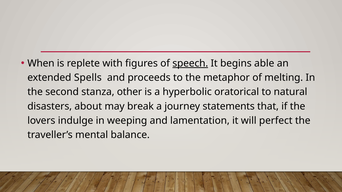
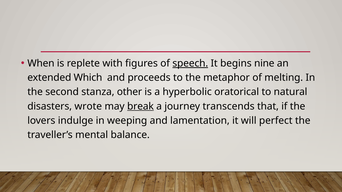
able: able -> nine
Spells: Spells -> Which
about: about -> wrote
break underline: none -> present
statements: statements -> transcends
